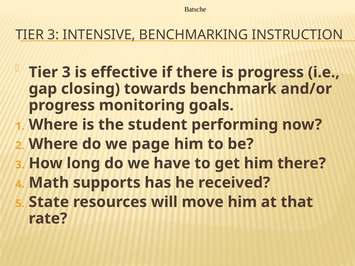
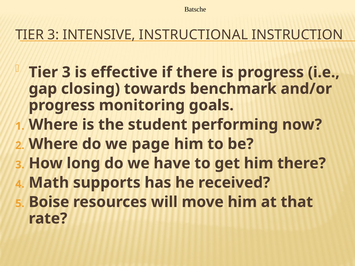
BENCHMARKING: BENCHMARKING -> INSTRUCTIONAL
State: State -> Boise
